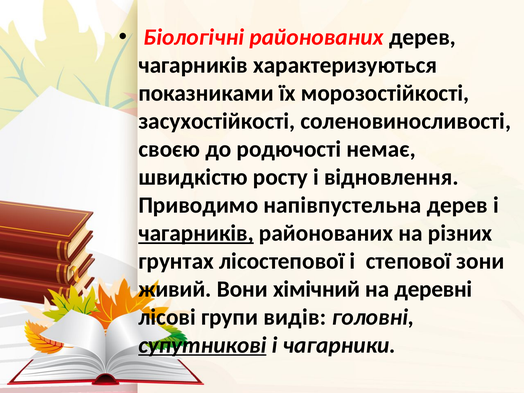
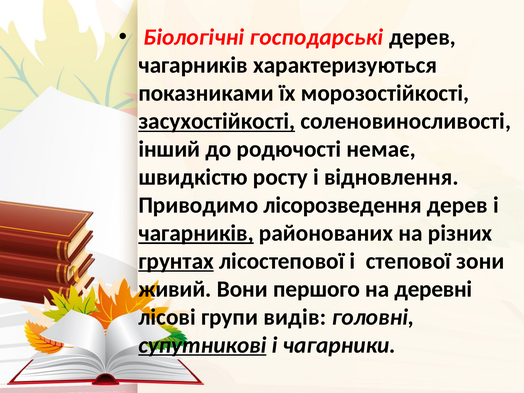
Біологічні районованих: районованих -> господарські
засухостійкості underline: none -> present
своєю: своєю -> інший
напівпустельна: напівпустельна -> лісорозведення
грунтах underline: none -> present
хімічний: хімічний -> першого
